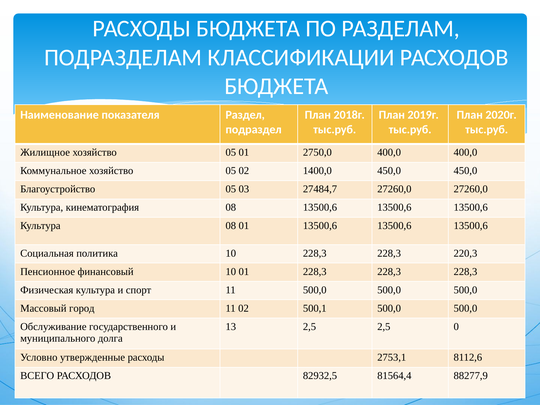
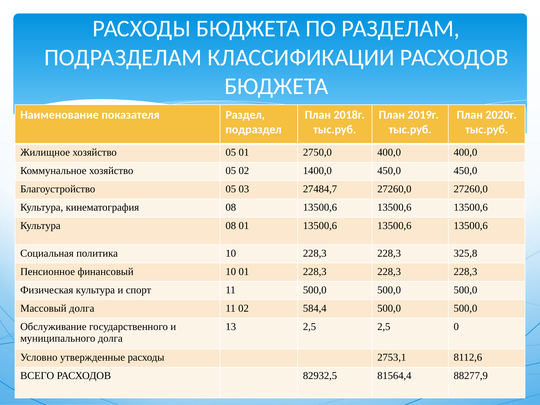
220,3: 220,3 -> 325,8
Массовый город: город -> долга
500,1: 500,1 -> 584,4
